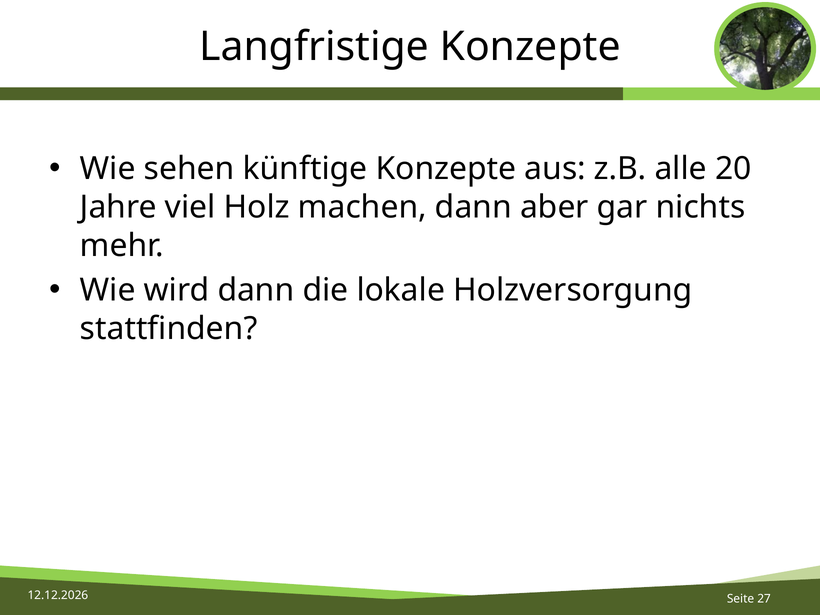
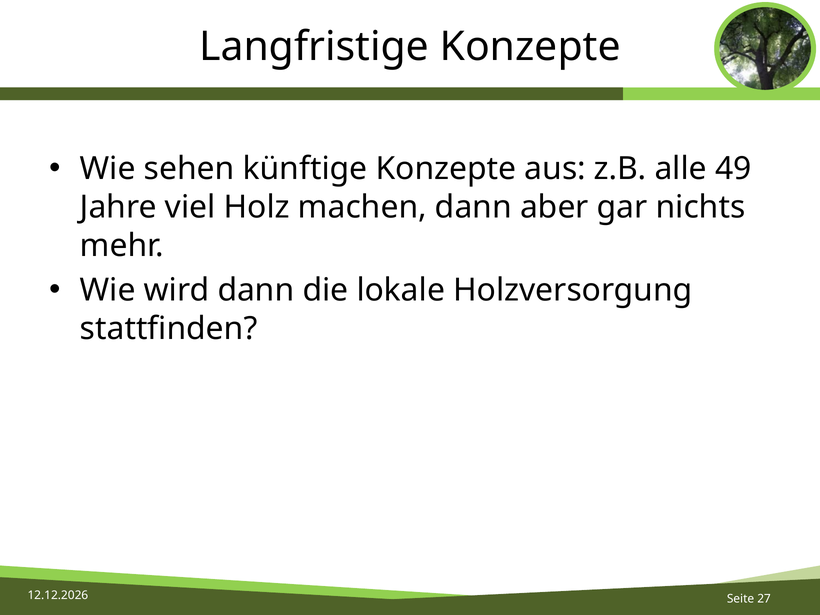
20: 20 -> 49
